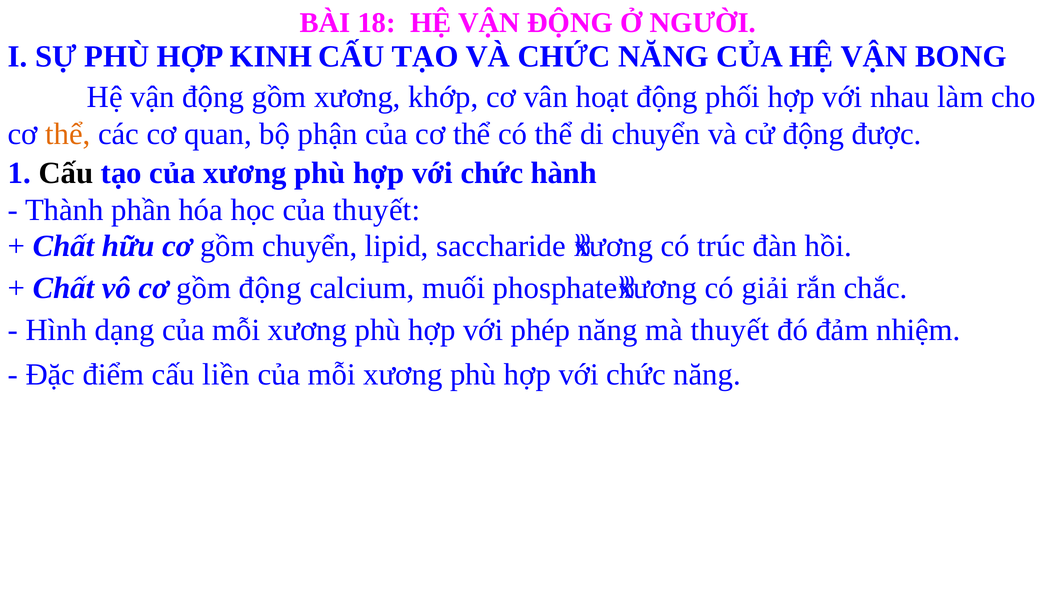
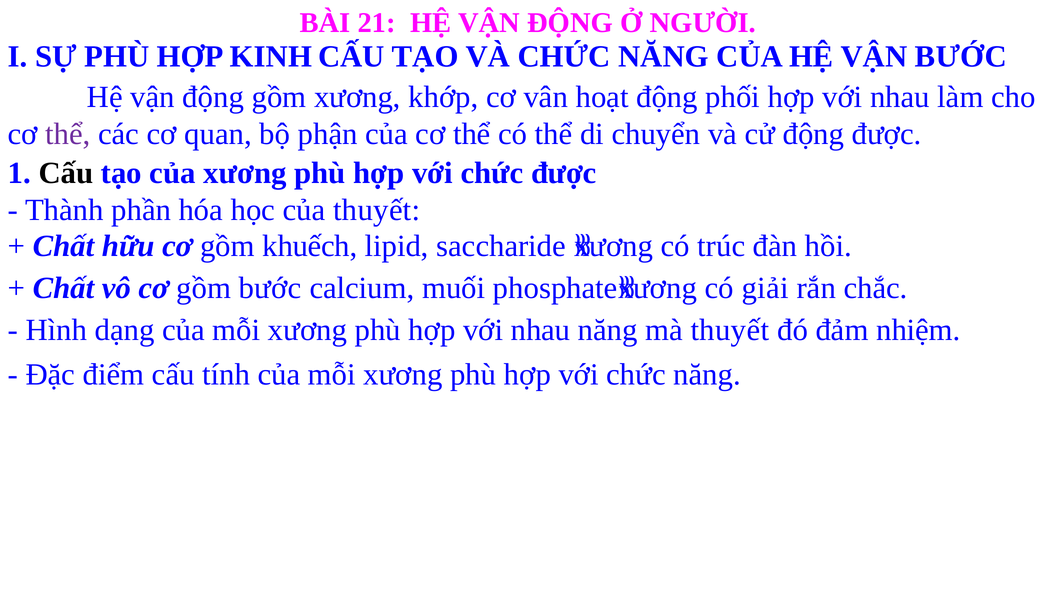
18: 18 -> 21
VẬN BONG: BONG -> BƯỚC
thể at (68, 134) colour: orange -> purple
chức hành: hành -> được
gồm chuyển: chuyển -> khuếch
gồm động: động -> bước
phù hợp với phép: phép -> nhau
liền: liền -> tính
